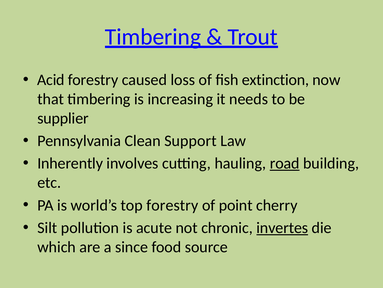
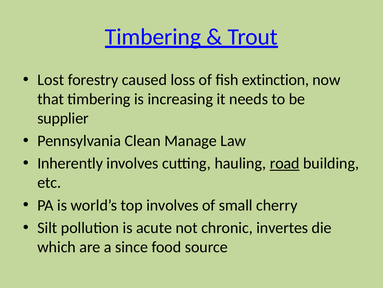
Acid: Acid -> Lost
Support: Support -> Manage
top forestry: forestry -> involves
point: point -> small
invertes underline: present -> none
